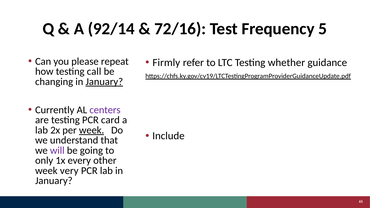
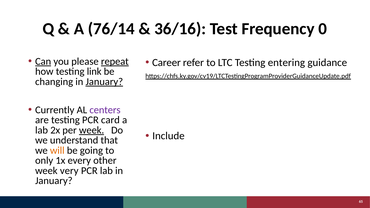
92/14: 92/14 -> 76/14
72/16: 72/16 -> 36/16
5: 5 -> 0
Can underline: none -> present
repeat underline: none -> present
Firmly: Firmly -> Career
whether: whether -> entering
call: call -> link
will colour: purple -> orange
